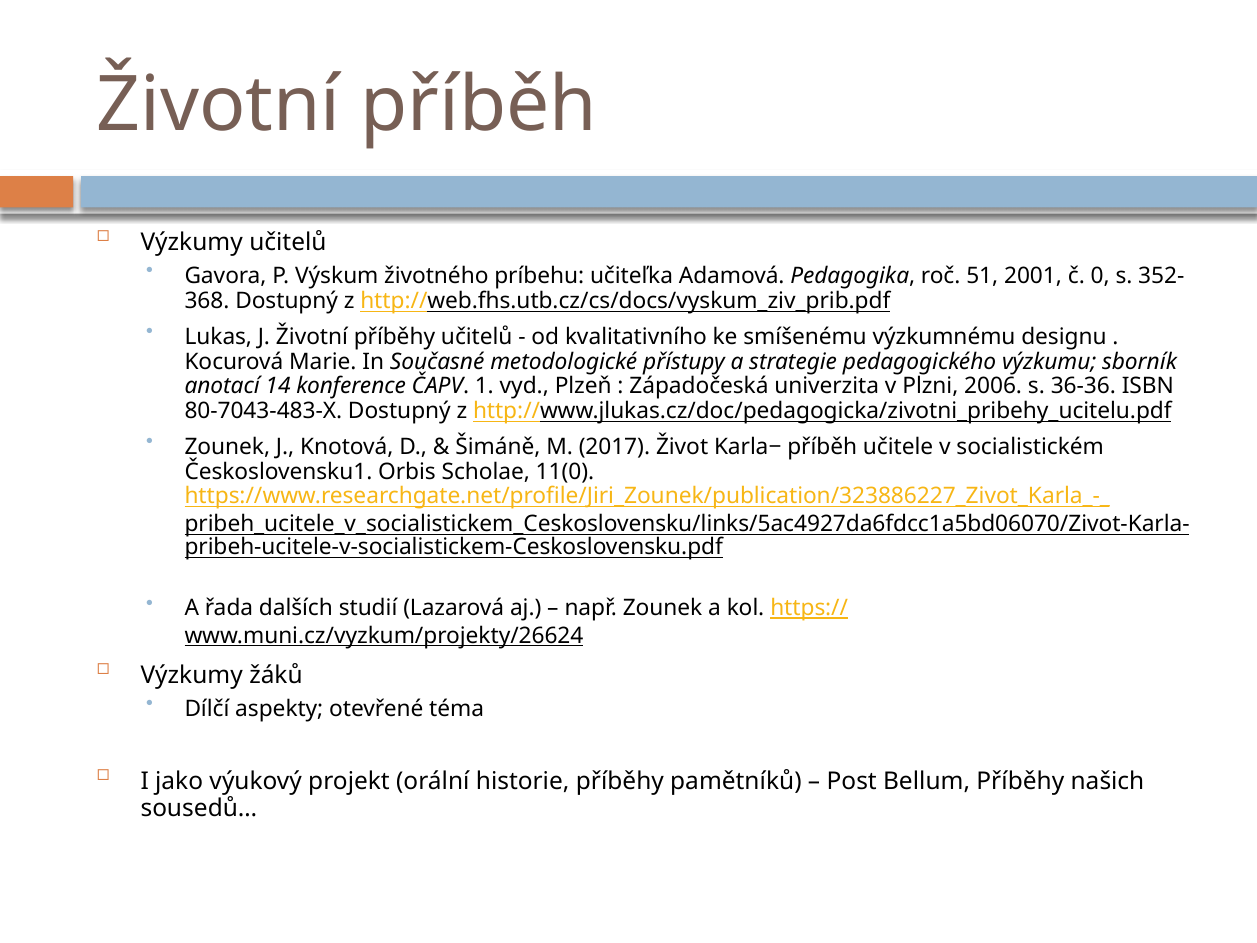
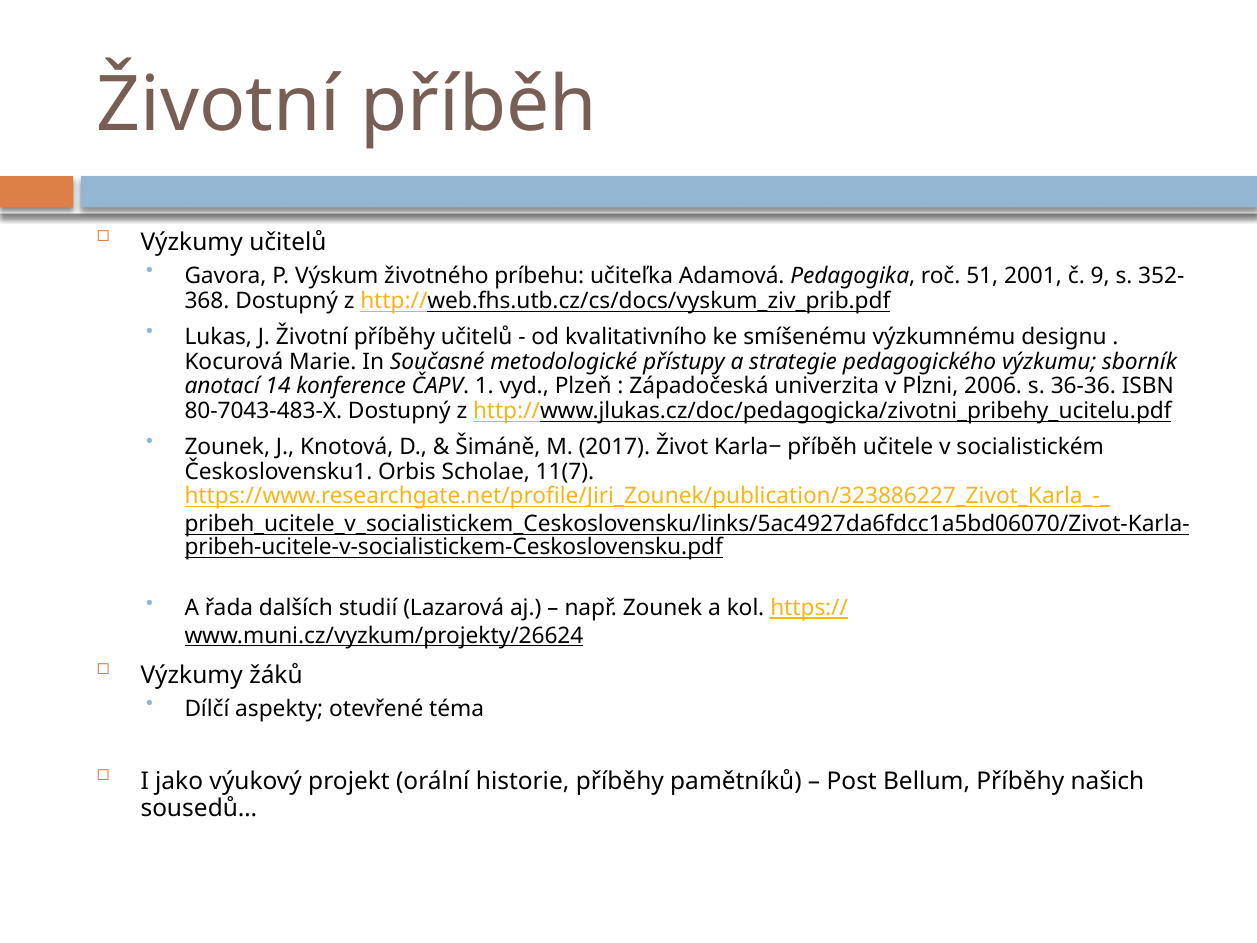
0: 0 -> 9
11(0: 11(0 -> 11(7
